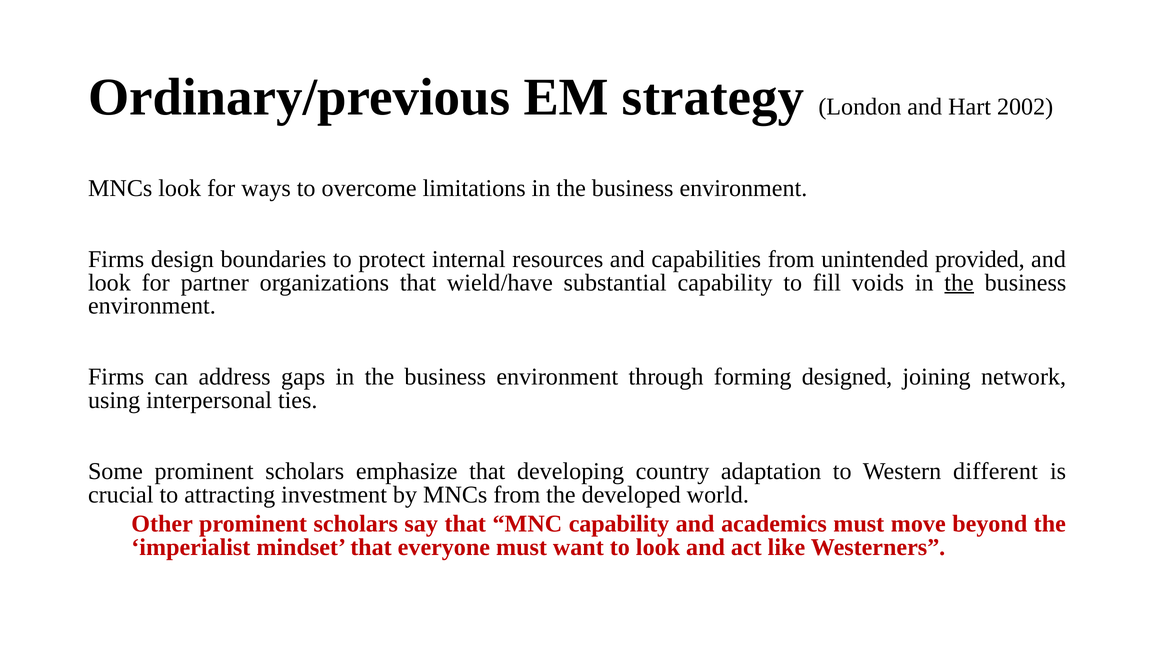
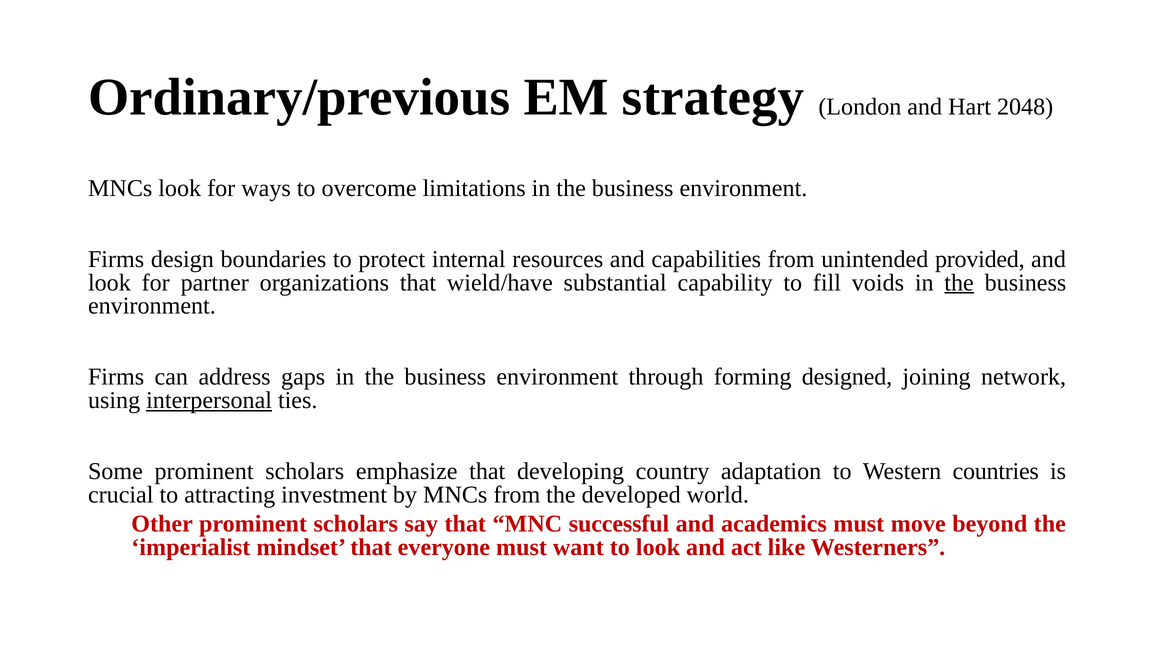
2002: 2002 -> 2048
interpersonal underline: none -> present
different: different -> countries
MNC capability: capability -> successful
